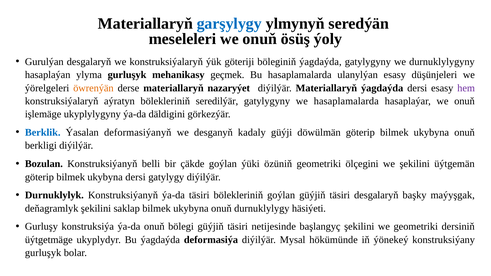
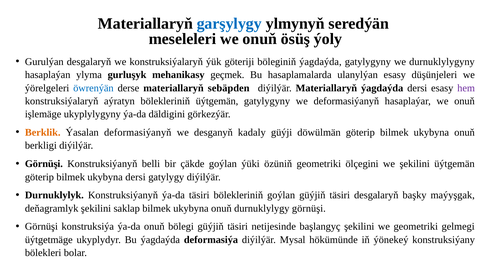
öwrenýän colour: orange -> blue
nazaryýet: nazaryýet -> sebäpden
bölekleriniň seredilýär: seredilýär -> üýtgemän
we hasaplamalarda: hasaplamalarda -> deformasiýanyň
Berklik colour: blue -> orange
Bozulan at (44, 164): Bozulan -> Görnüşi
durnuklylygy häsiýeti: häsiýeti -> görnüşi
Gurluşy at (41, 227): Gurluşy -> Görnüşi
dersiniň: dersiniň -> gelmegi
gurluşyk at (43, 253): gurluşyk -> bölekleri
